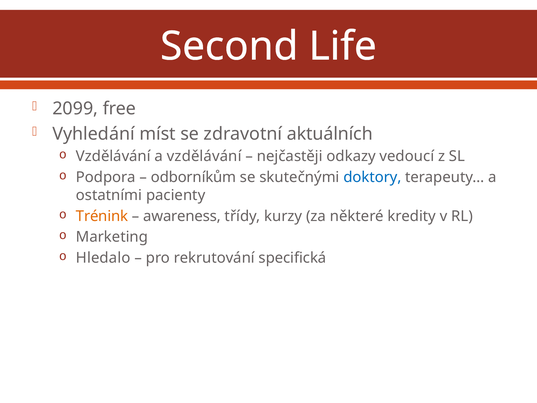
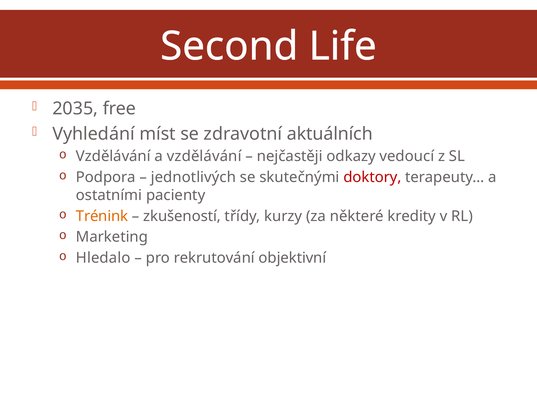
2099: 2099 -> 2035
odborníkům: odborníkům -> jednotlivých
doktory colour: blue -> red
awareness: awareness -> zkušeností
specifická: specifická -> objektivní
